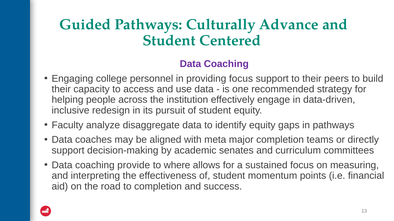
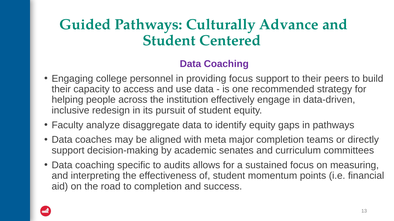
provide: provide -> specific
where: where -> audits
